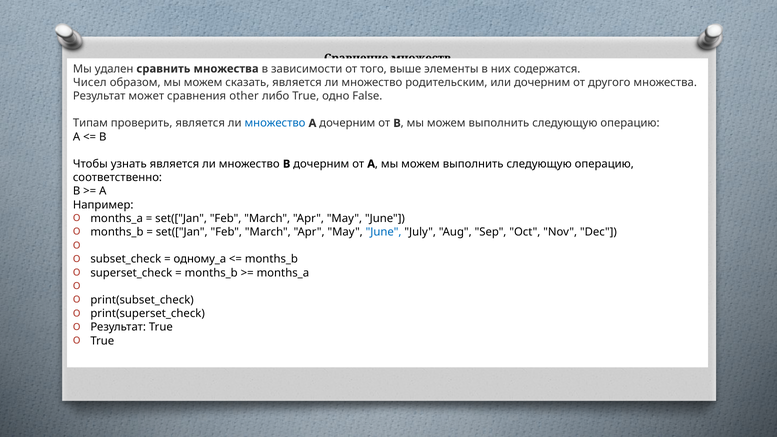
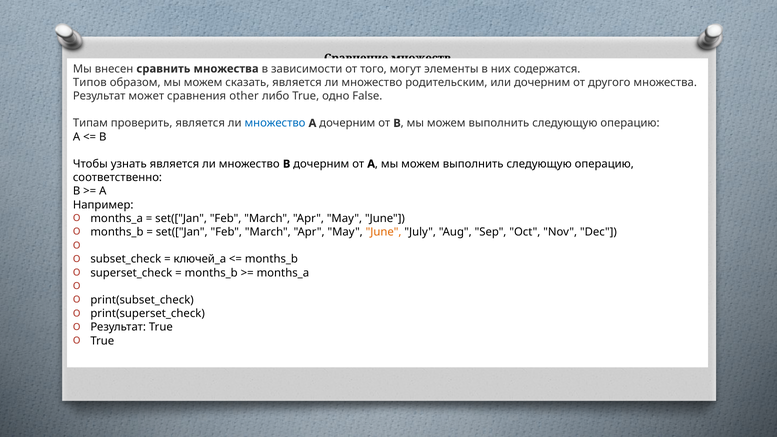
удален: удален -> внесен
выше: выше -> могут
Чисел: Чисел -> Типов
June at (384, 232) colour: blue -> orange
одному_a: одному_a -> ключей_a
